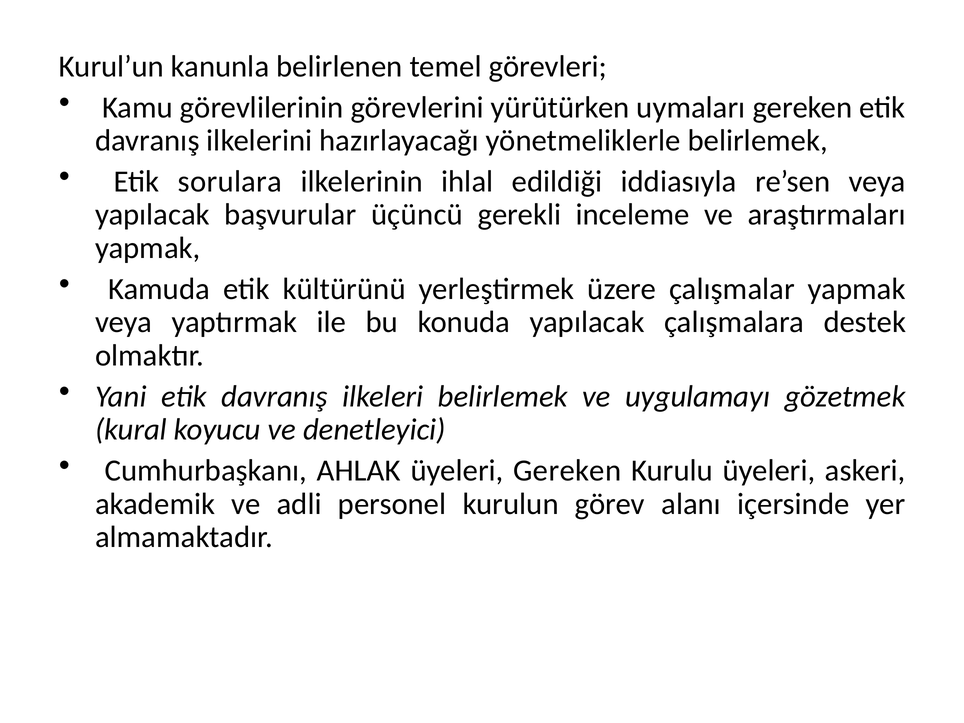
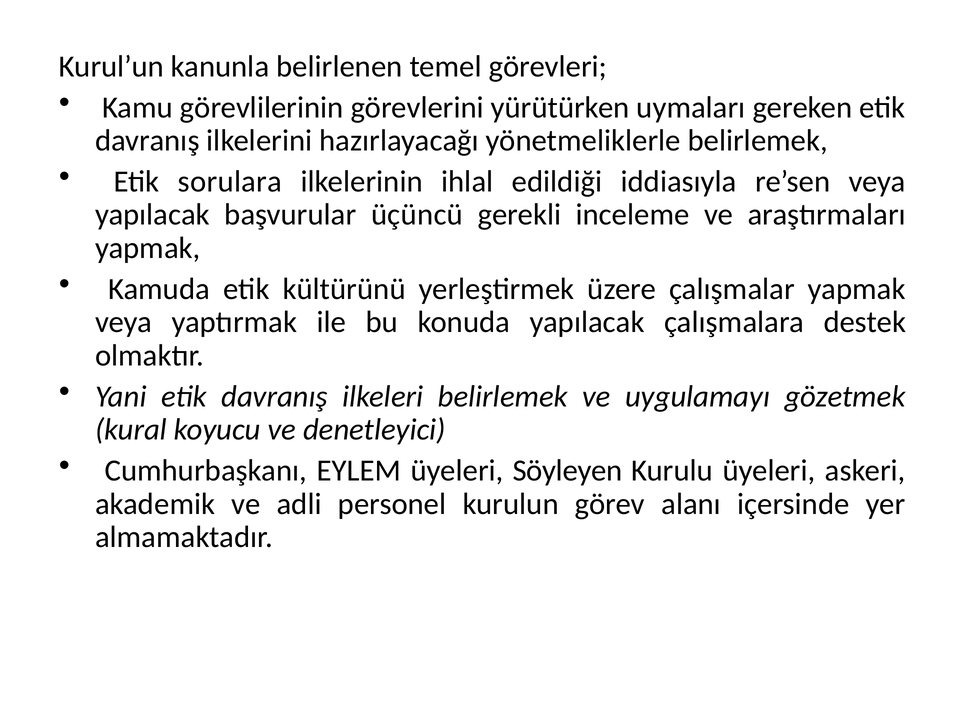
AHLAK: AHLAK -> EYLEM
üyeleri Gereken: Gereken -> Söyleyen
